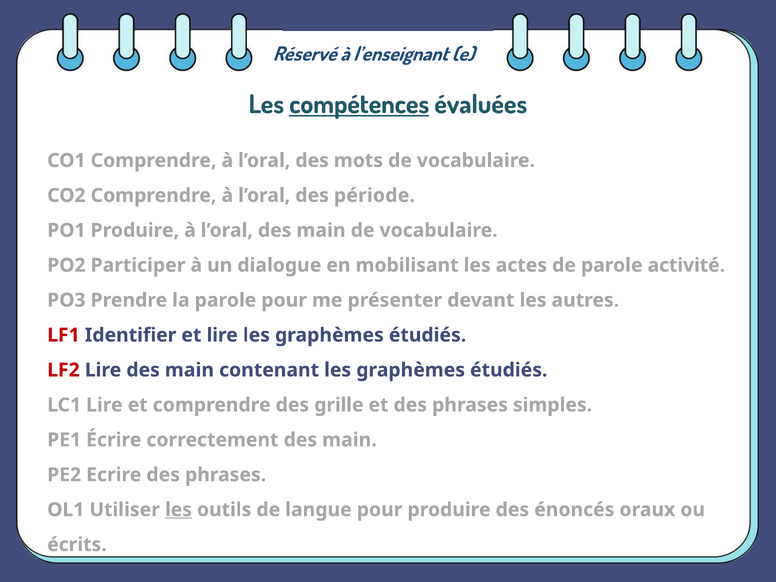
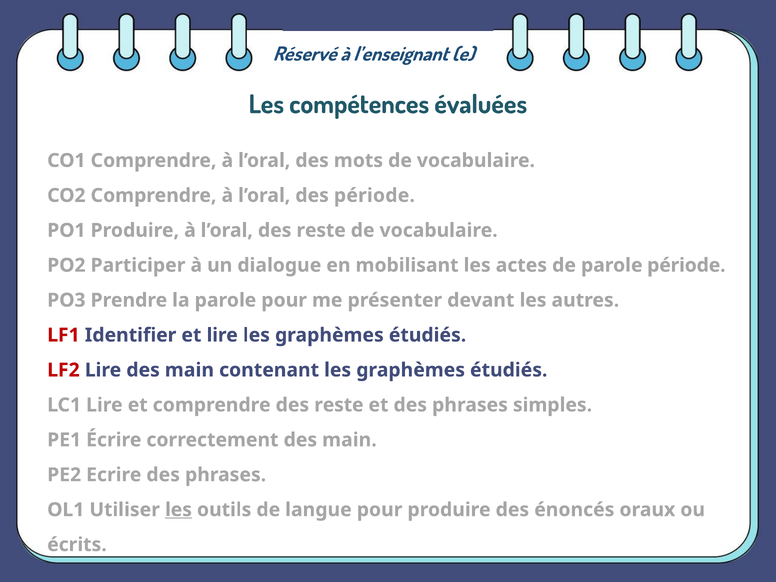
compétences underline: present -> none
l’oral des main: main -> reste
parole activité: activité -> période
comprendre des grille: grille -> reste
